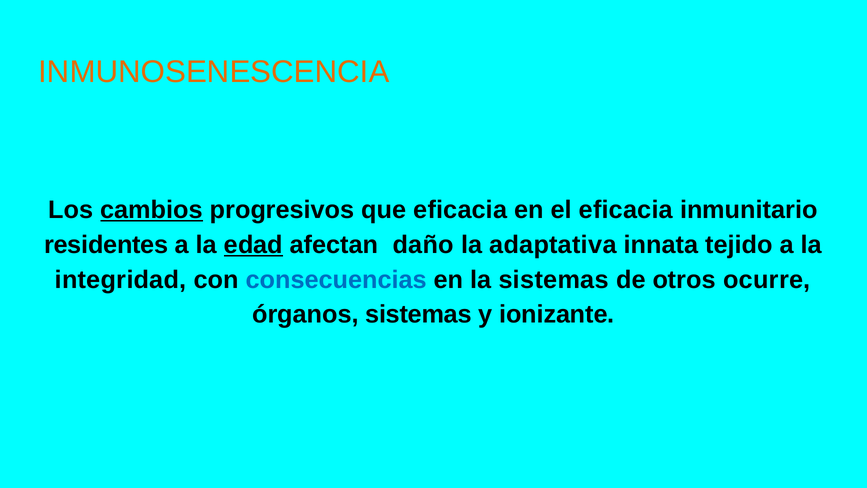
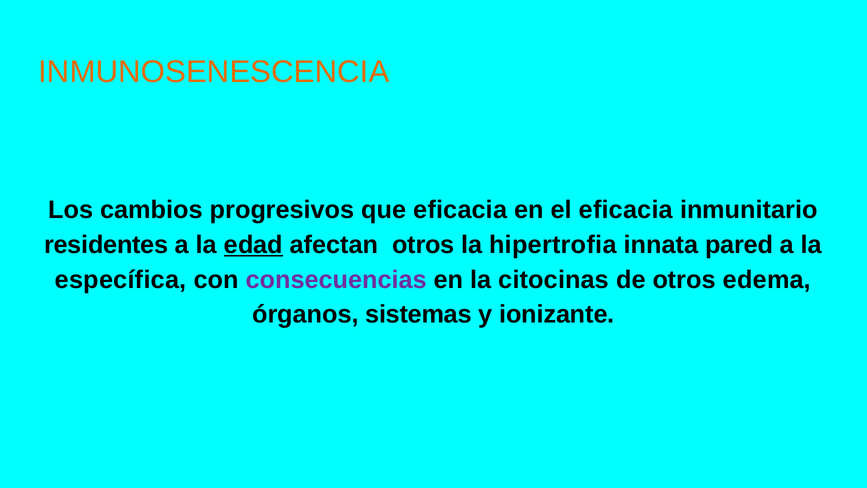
cambios underline: present -> none
afectan daño: daño -> otros
adaptativa: adaptativa -> hipertrofia
tejido: tejido -> pared
integridad: integridad -> específica
consecuencias colour: blue -> purple
la sistemas: sistemas -> citocinas
ocurre: ocurre -> edema
